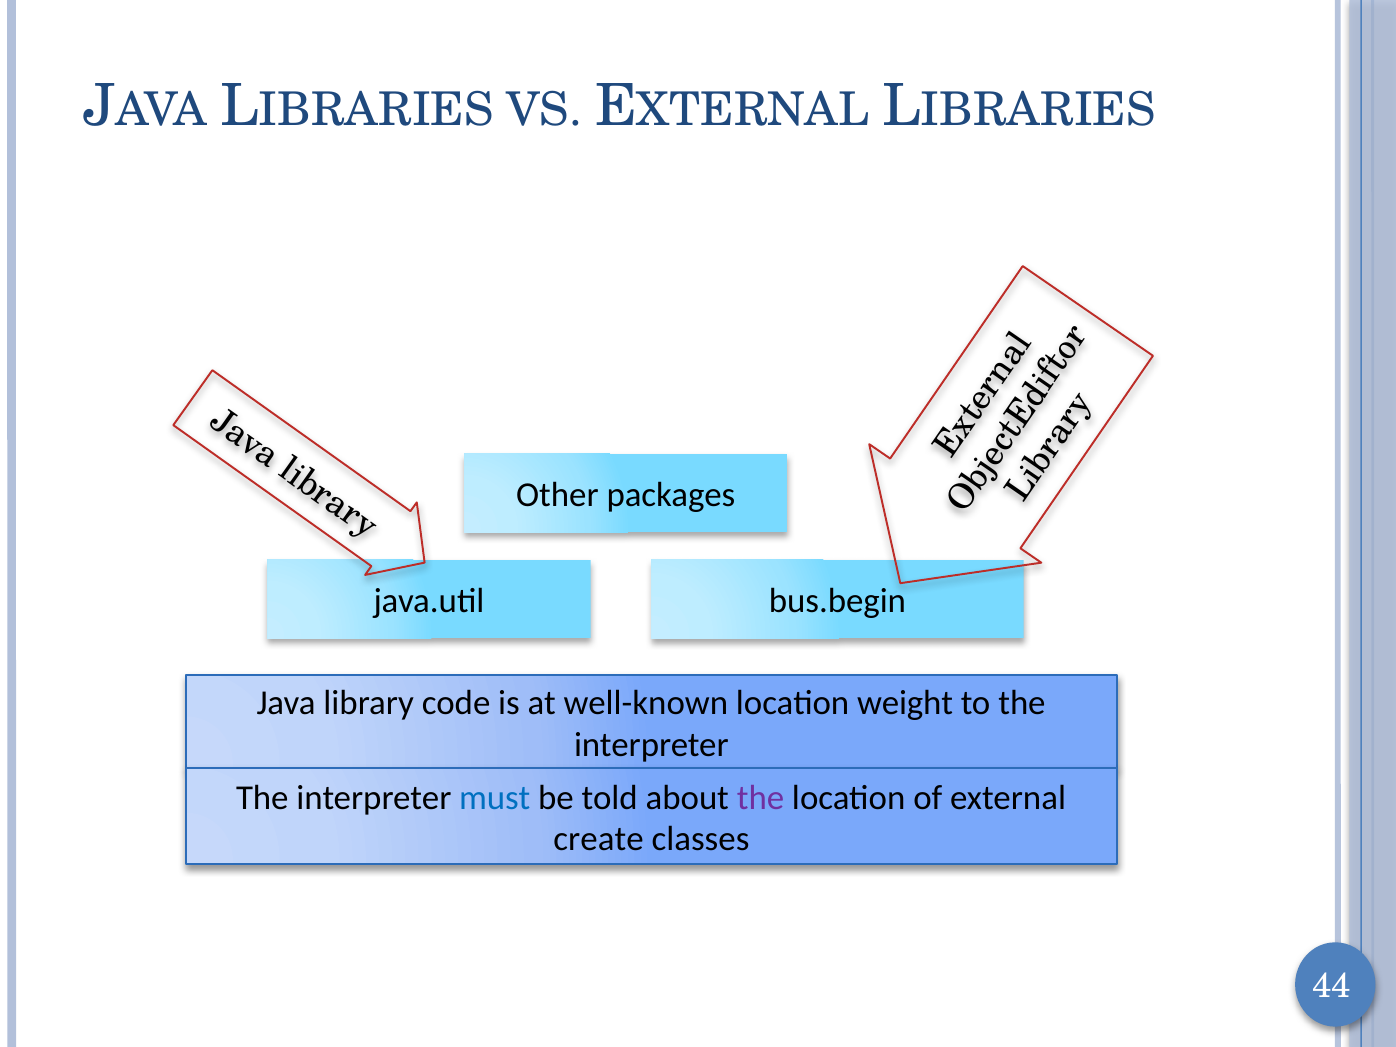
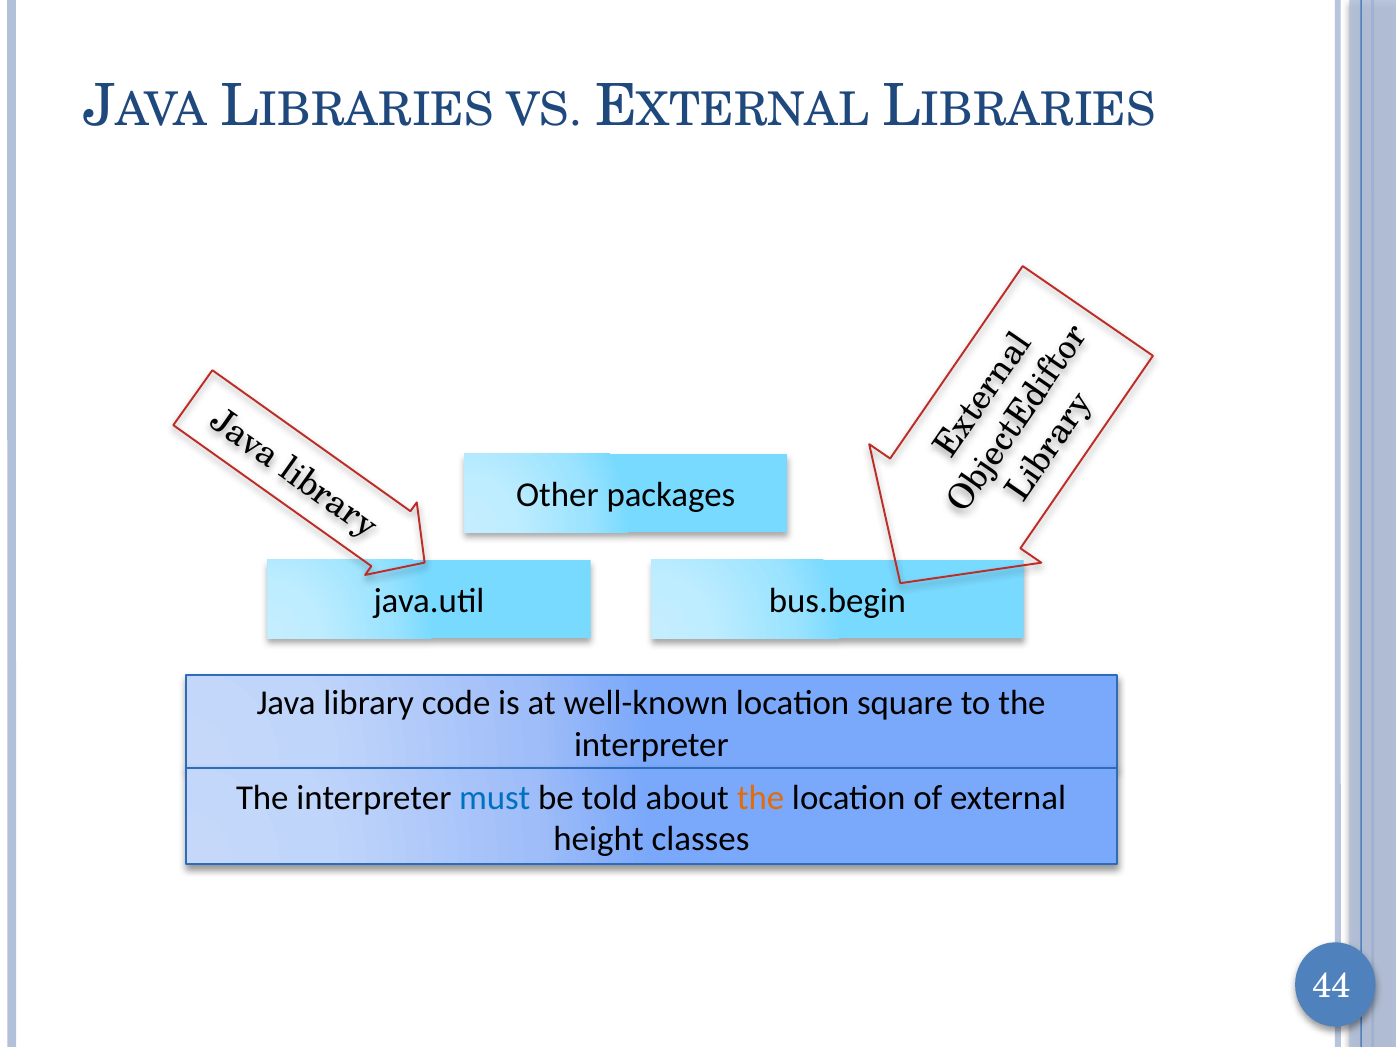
weight: weight -> square
the at (761, 798) colour: purple -> orange
create: create -> height
